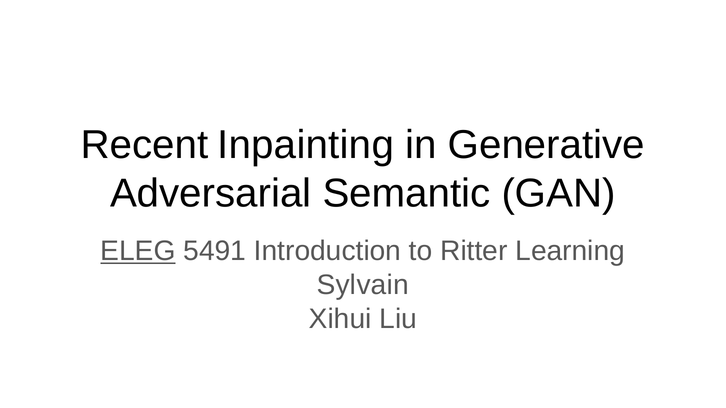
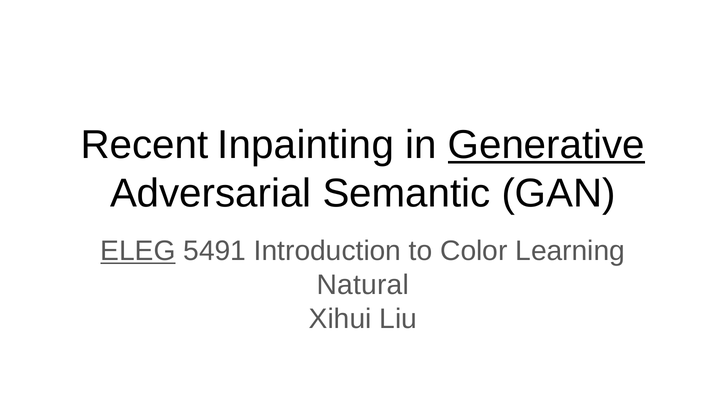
Generative underline: none -> present
Ritter: Ritter -> Color
Sylvain: Sylvain -> Natural
